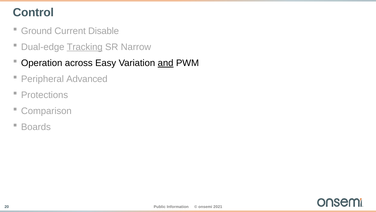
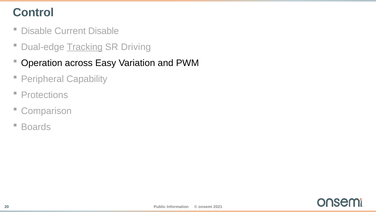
Ground at (36, 31): Ground -> Disable
Narrow: Narrow -> Driving
and underline: present -> none
Advanced: Advanced -> Capability
